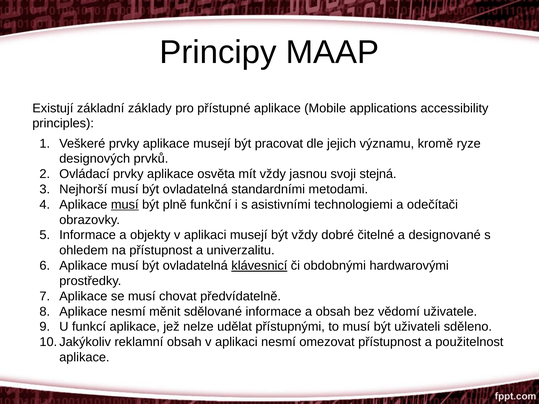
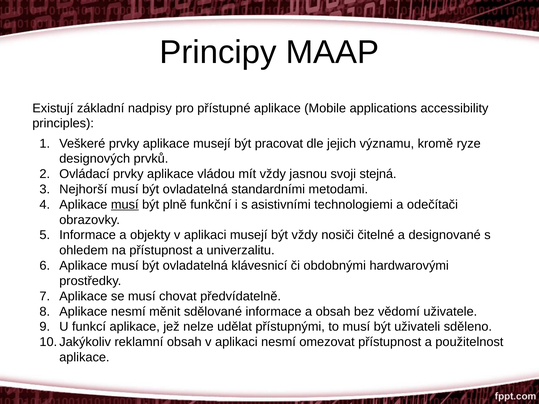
základy: základy -> nadpisy
osvěta: osvěta -> vládou
dobré: dobré -> nosiči
klávesnicí underline: present -> none
